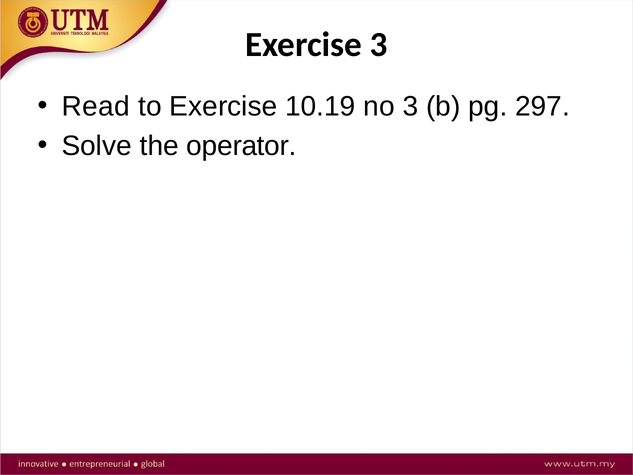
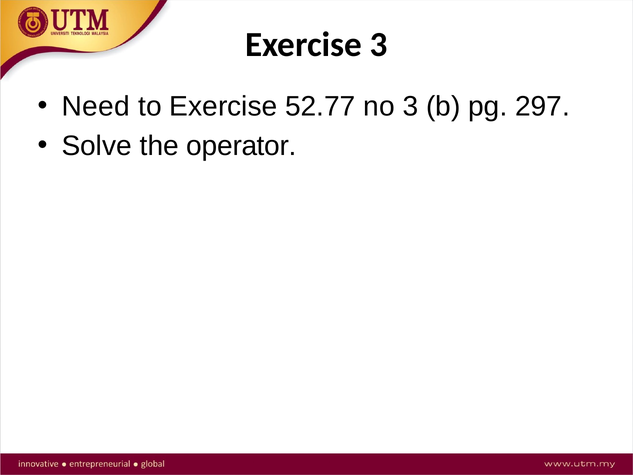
Read: Read -> Need
10.19: 10.19 -> 52.77
